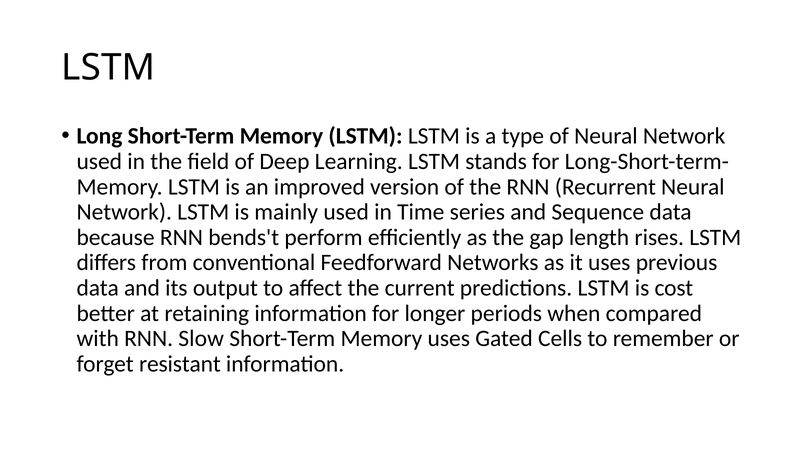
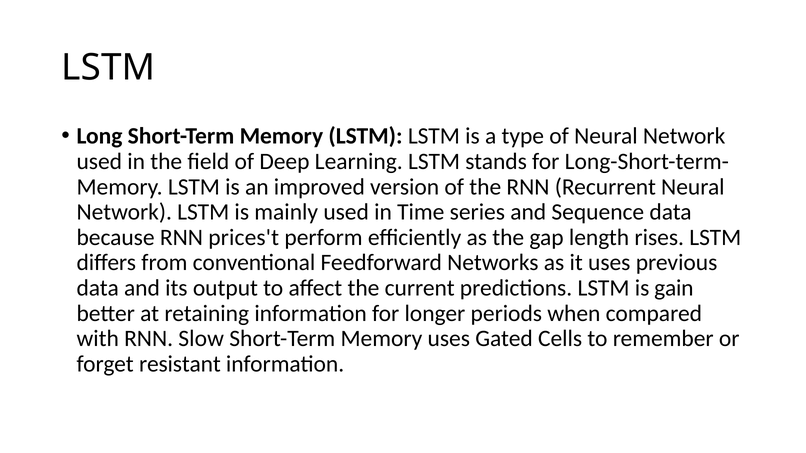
bends't: bends't -> prices't
cost: cost -> gain
